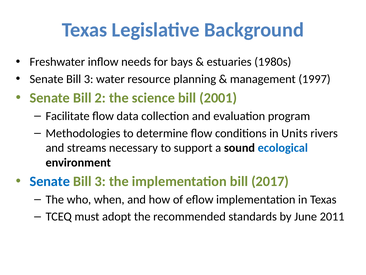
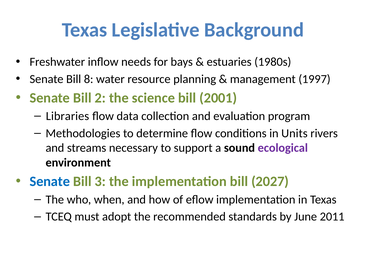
3 at (89, 79): 3 -> 8
Facilitate: Facilitate -> Libraries
ecological colour: blue -> purple
2017: 2017 -> 2027
